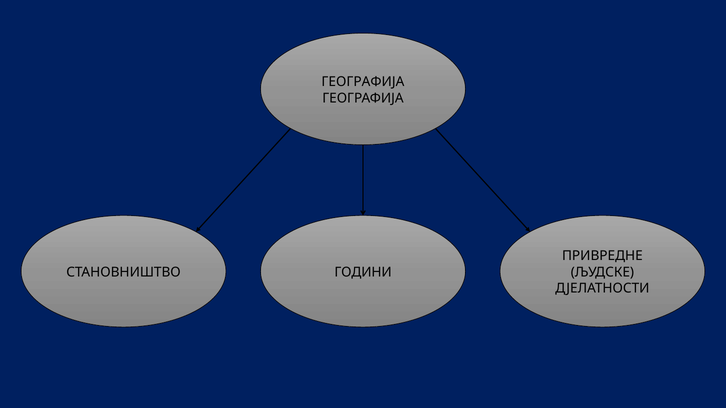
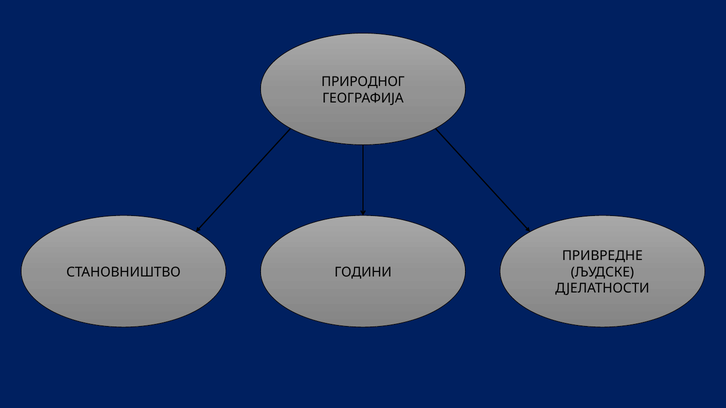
ГЕОГРАФИЈА at (363, 82): ГЕОГРАФИЈА -> ПРИРОДНОГ
